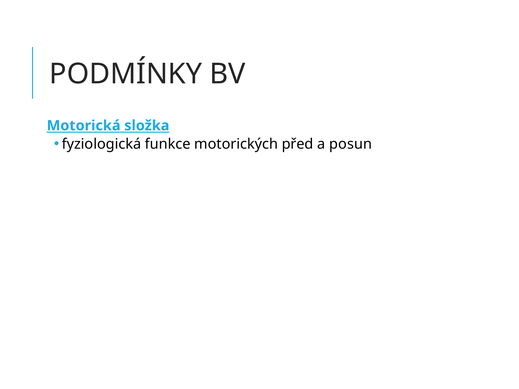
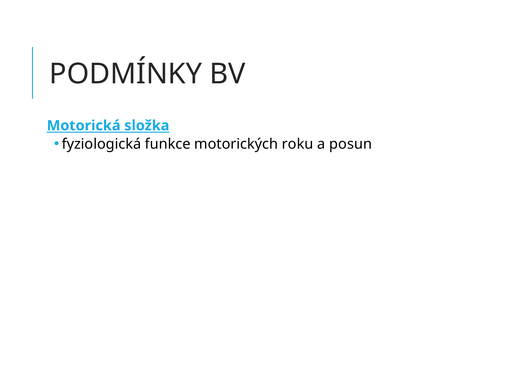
před: před -> roku
